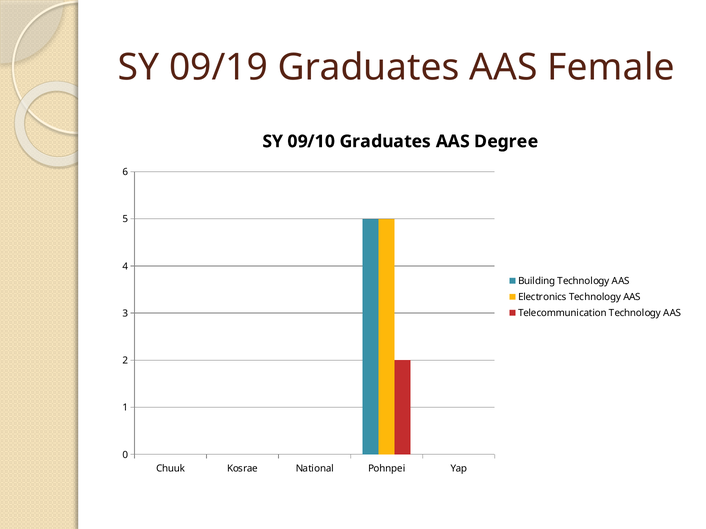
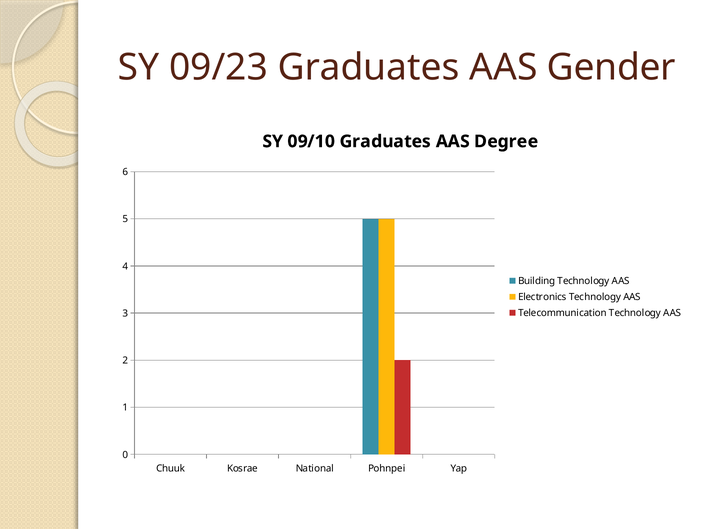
09/19: 09/19 -> 09/23
Female: Female -> Gender
